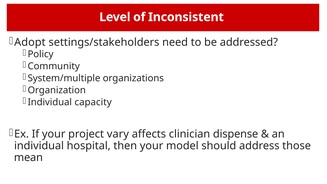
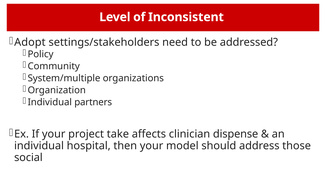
capacity: capacity -> partners
vary: vary -> take
mean: mean -> social
